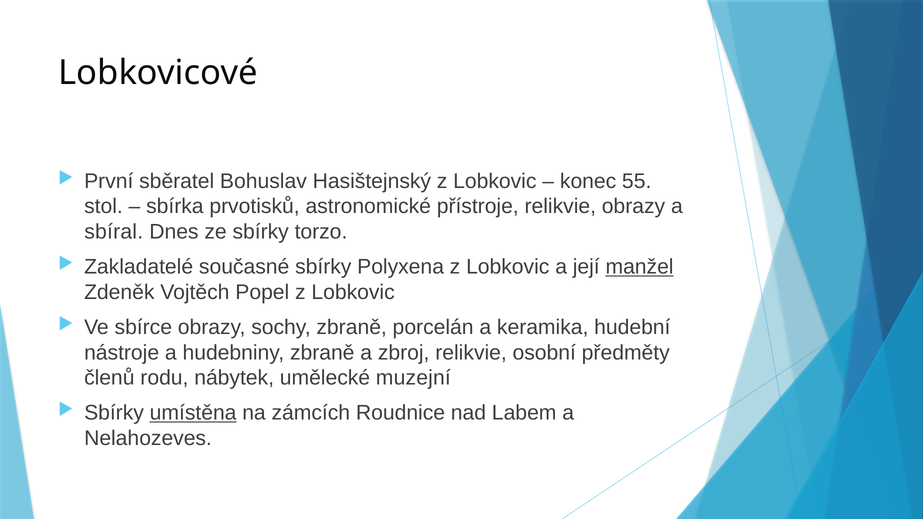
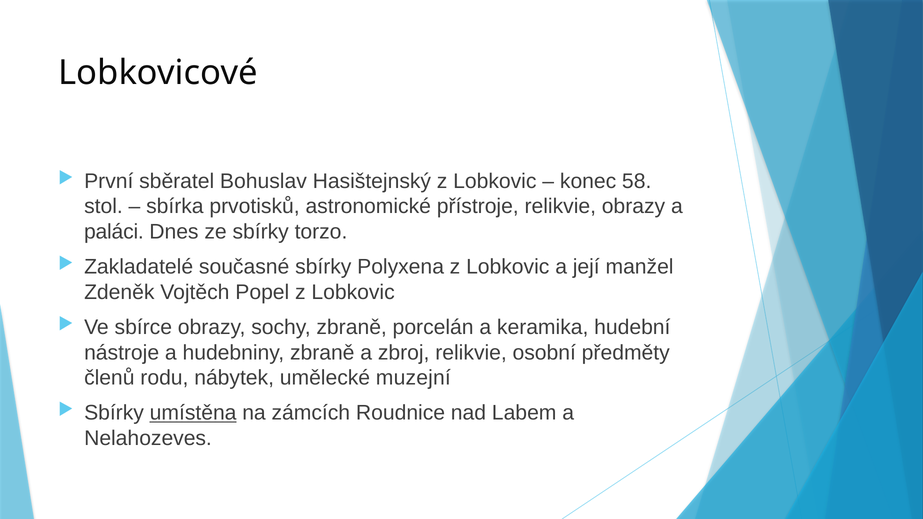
55: 55 -> 58
sbíral: sbíral -> paláci
manžel underline: present -> none
